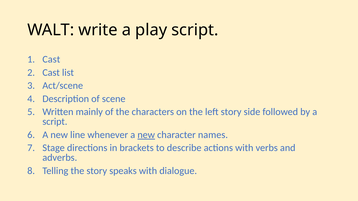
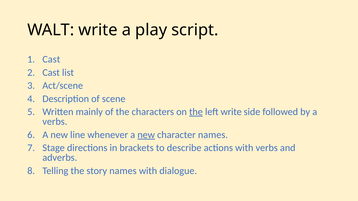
the at (196, 112) underline: none -> present
left story: story -> write
script at (55, 122): script -> verbs
story speaks: speaks -> names
